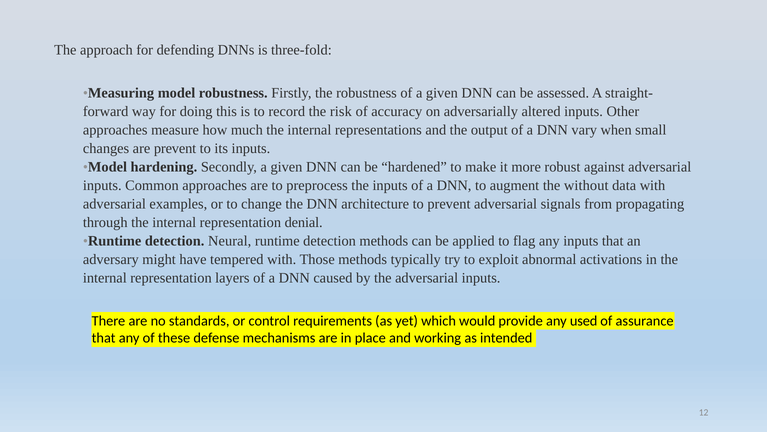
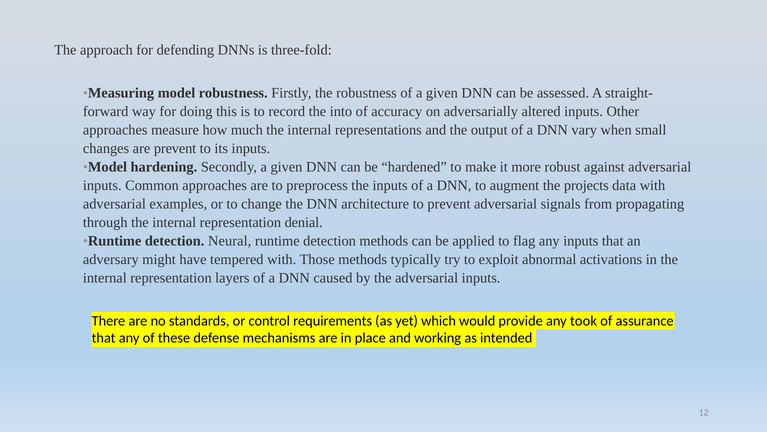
risk: risk -> into
without: without -> projects
used: used -> took
